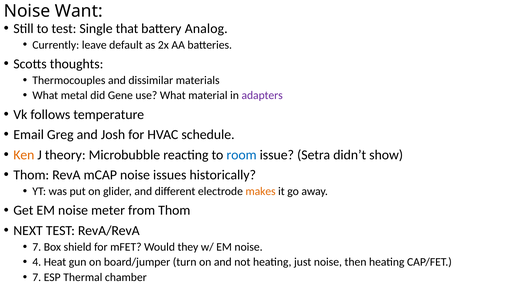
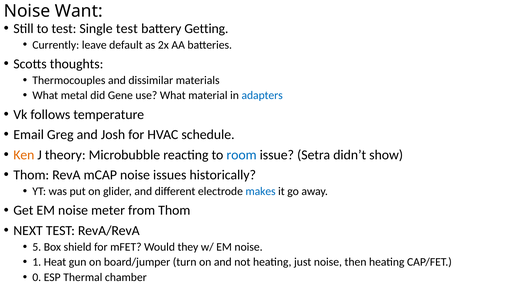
Single that: that -> test
Analog: Analog -> Getting
adapters colour: purple -> blue
makes colour: orange -> blue
7 at (37, 247): 7 -> 5
4: 4 -> 1
7 at (37, 277): 7 -> 0
